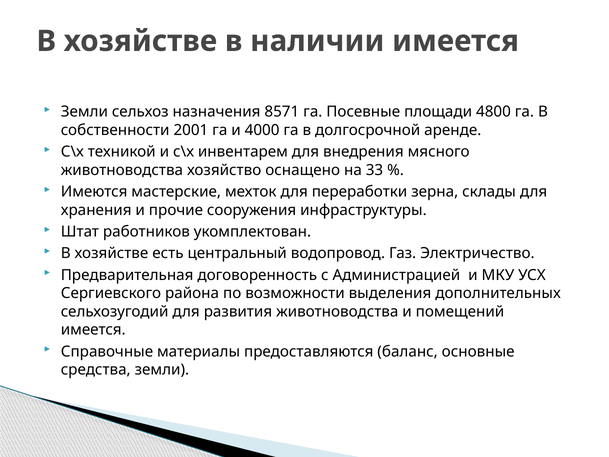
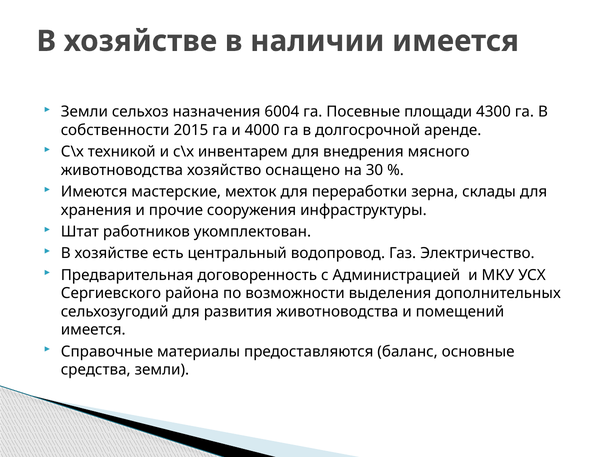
8571: 8571 -> 6004
4800: 4800 -> 4300
2001: 2001 -> 2015
33: 33 -> 30
